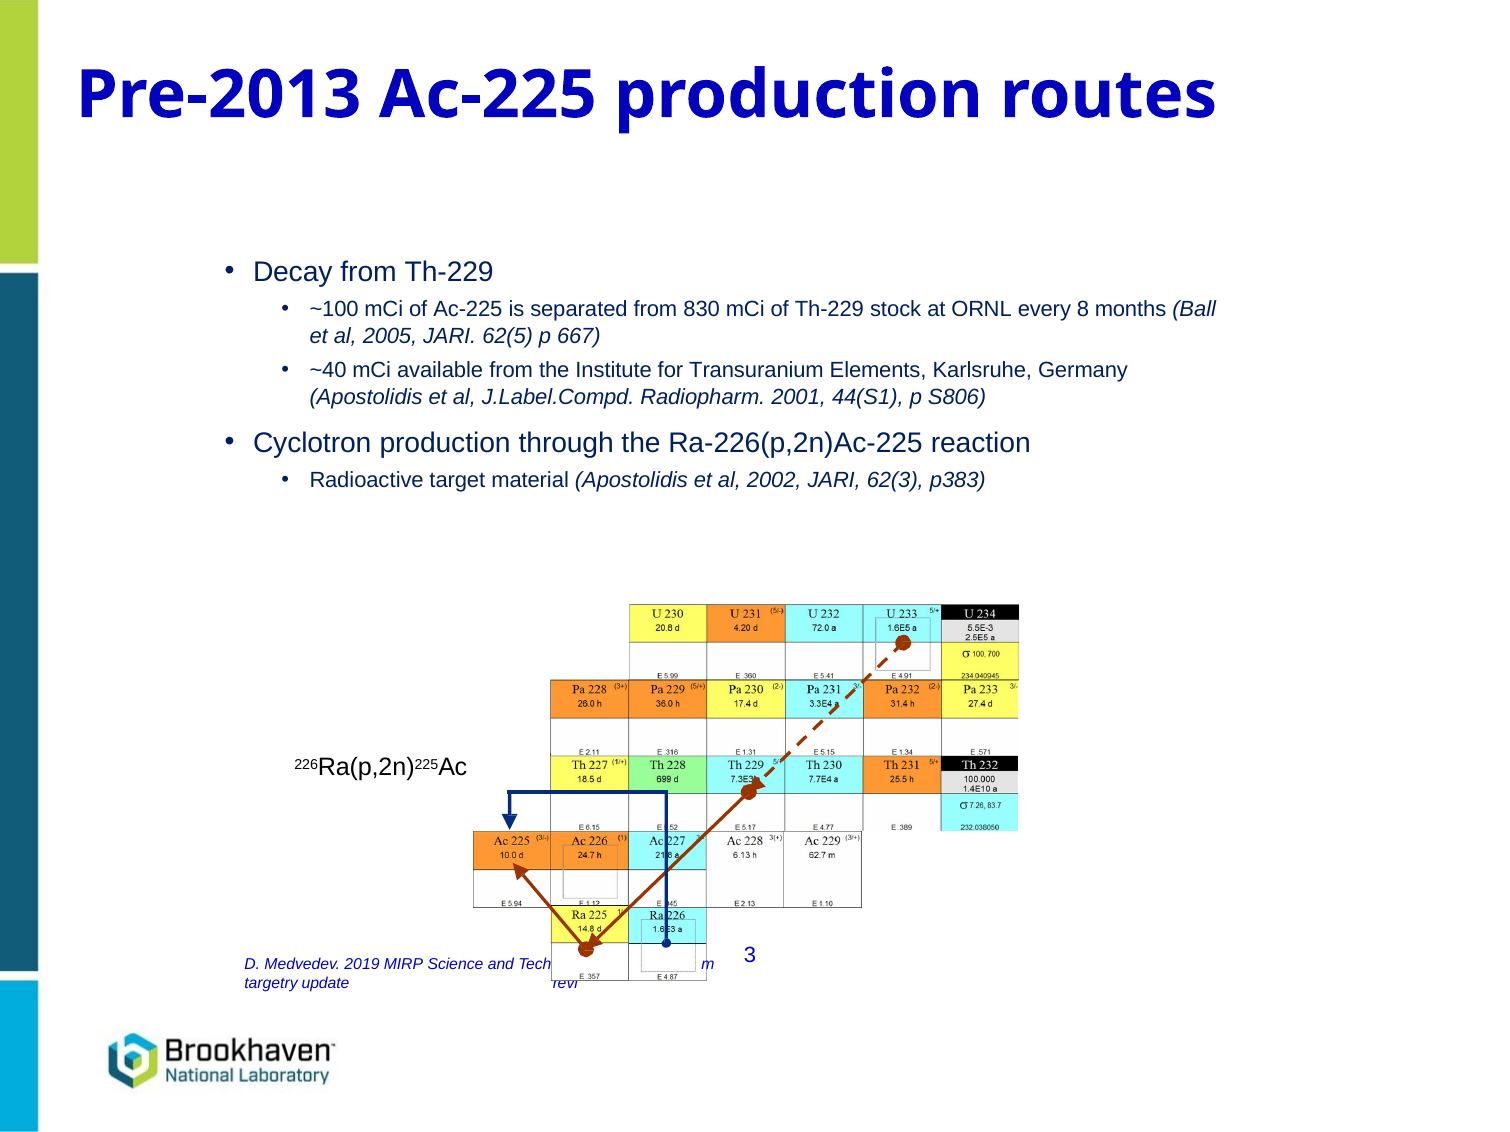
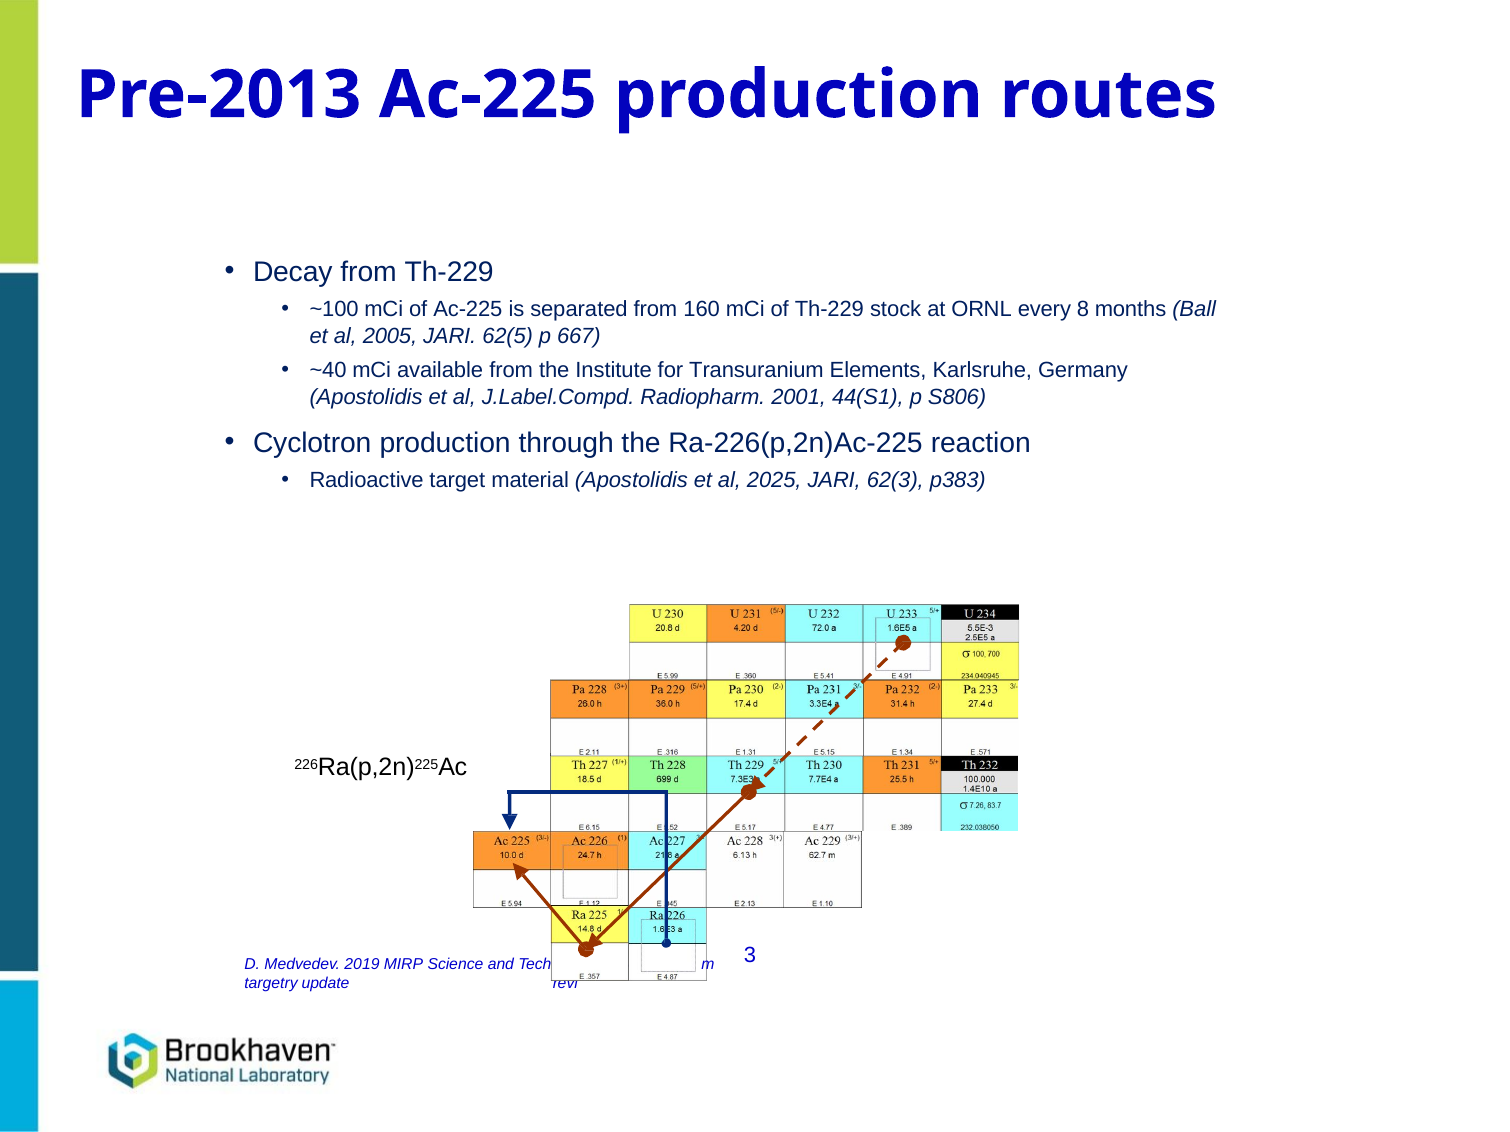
830: 830 -> 160
2002: 2002 -> 2025
